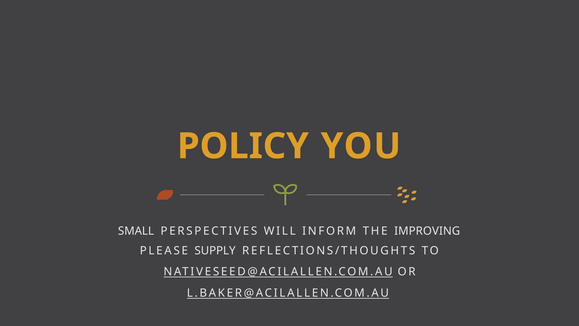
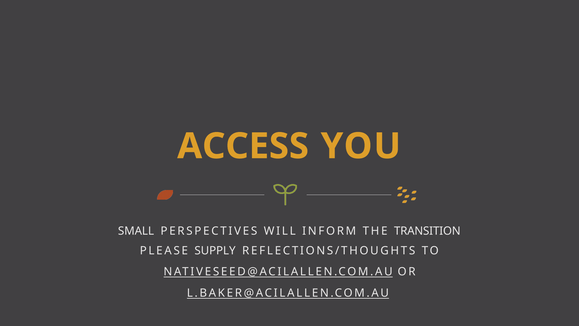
POLICY: POLICY -> ACCESS
IMPROVING: IMPROVING -> TRANSITION
